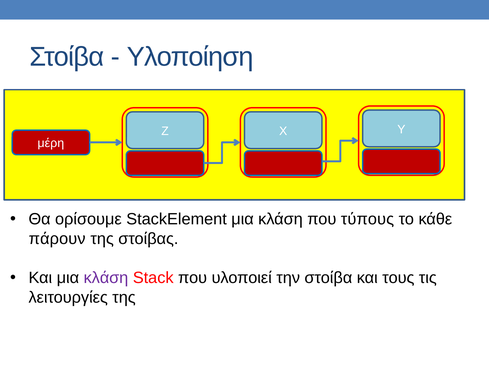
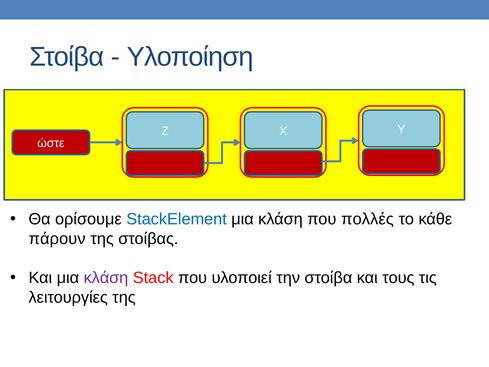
μέρη: μέρη -> ώστε
StackElement colour: black -> blue
τύπους: τύπους -> πολλές
